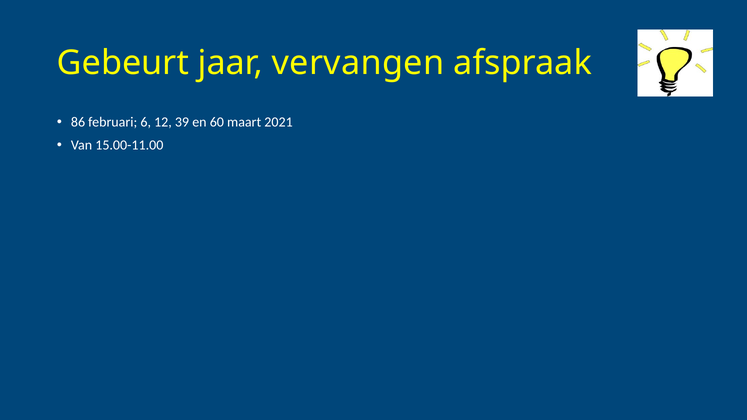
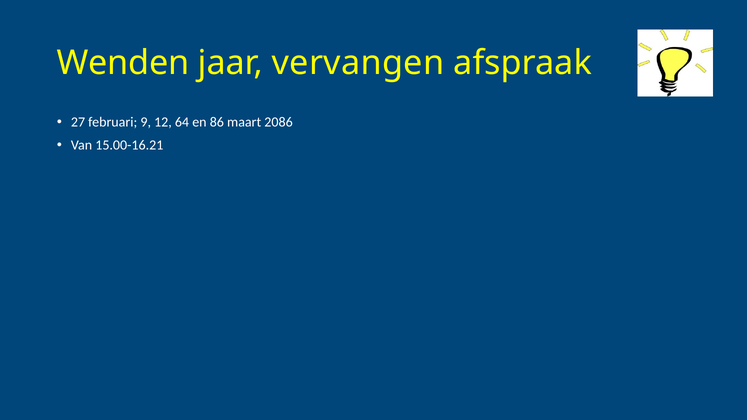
Gebeurt: Gebeurt -> Wenden
86: 86 -> 27
6: 6 -> 9
39: 39 -> 64
60: 60 -> 86
2021: 2021 -> 2086
15.00-11.00: 15.00-11.00 -> 15.00-16.21
